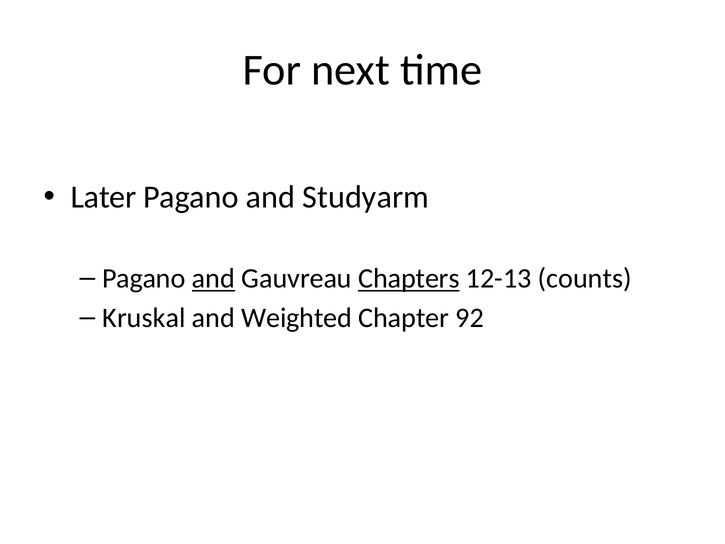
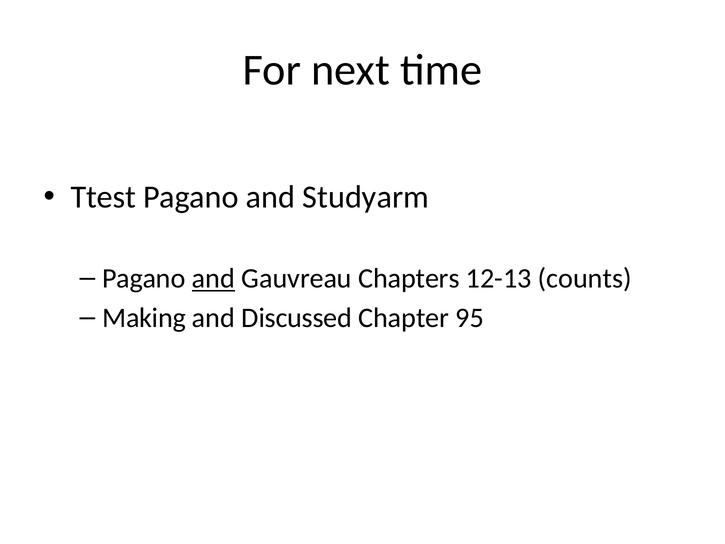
Later: Later -> Ttest
Chapters underline: present -> none
Kruskal: Kruskal -> Making
Weighted: Weighted -> Discussed
92: 92 -> 95
